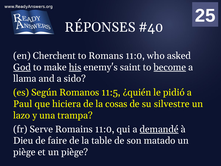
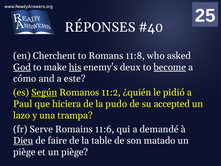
Romans 11:0: 11:0 -> 11:8
saint: saint -> deux
llama: llama -> cómo
sido: sido -> este
Según underline: none -> present
11:5: 11:5 -> 11:2
cosas: cosas -> pudo
silvestre: silvestre -> accepted
Romains 11:0: 11:0 -> 11:6
demandé underline: present -> none
Dieu underline: none -> present
